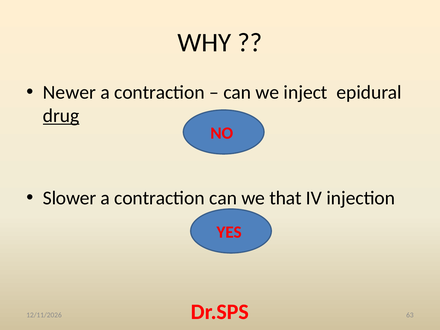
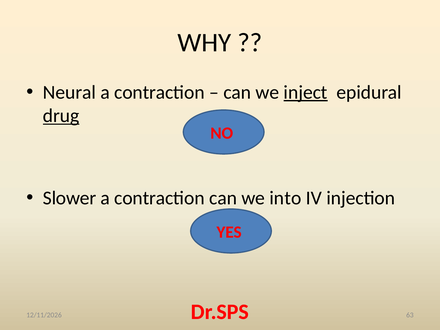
Newer: Newer -> Neural
inject underline: none -> present
that: that -> into
